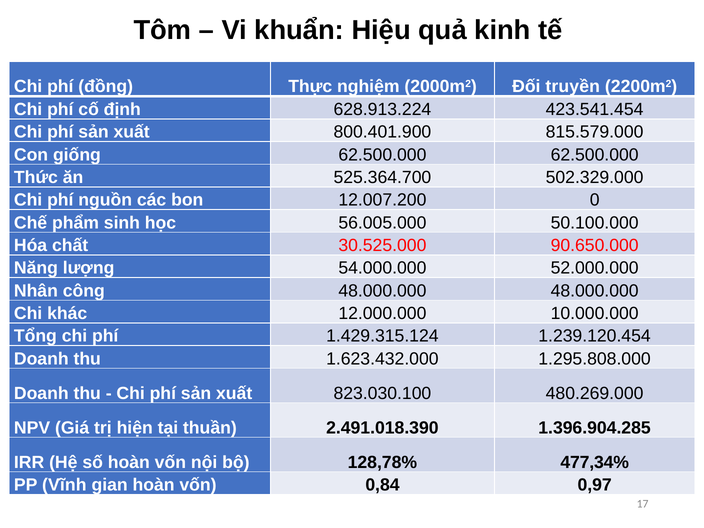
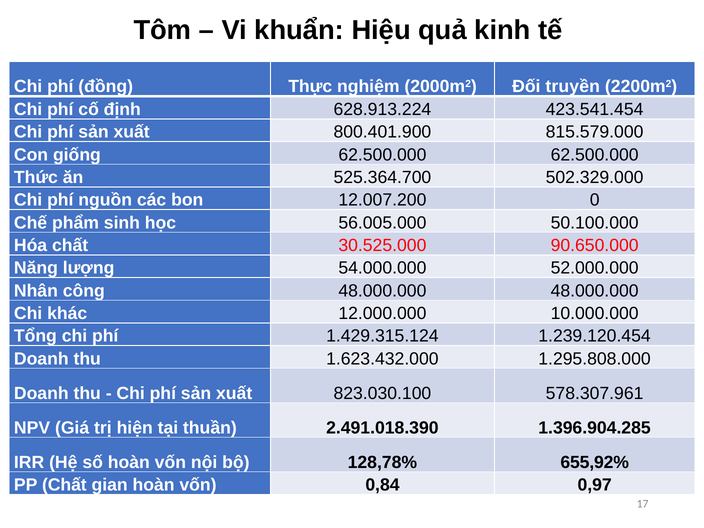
480.269.000: 480.269.000 -> 578.307.961
477,34%: 477,34% -> 655,92%
PP Vĩnh: Vĩnh -> Chất
